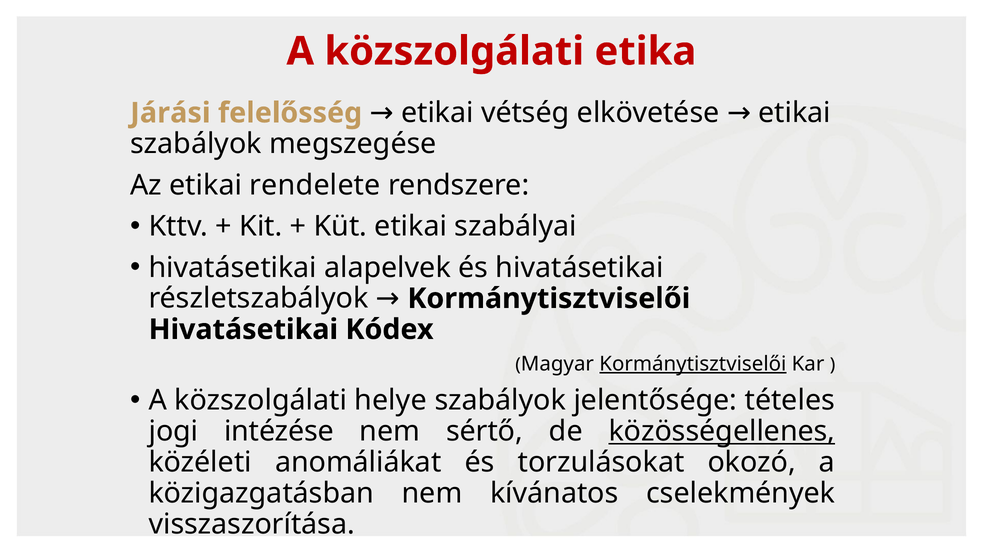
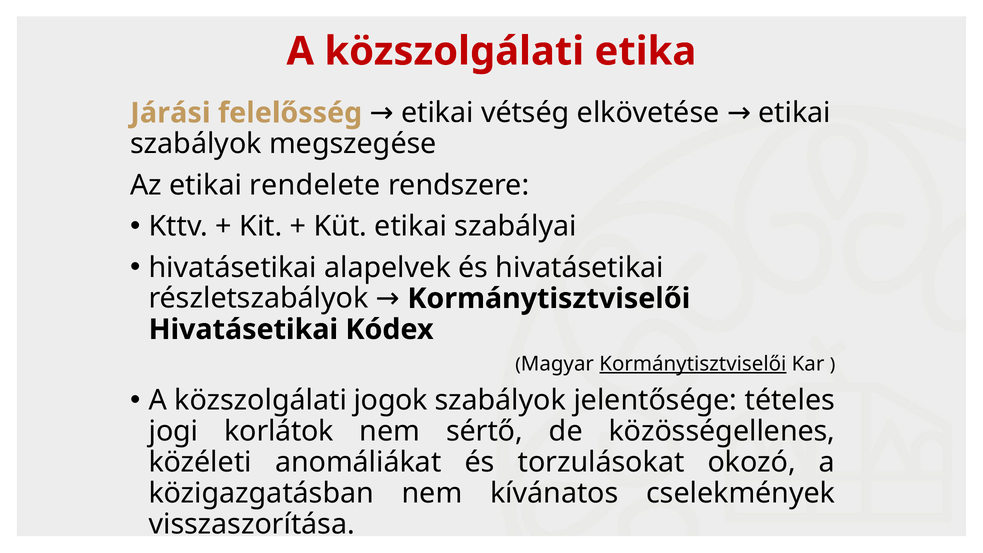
helye: helye -> jogok
intézése: intézése -> korlátok
közösségellenes underline: present -> none
